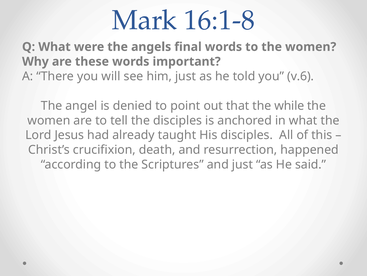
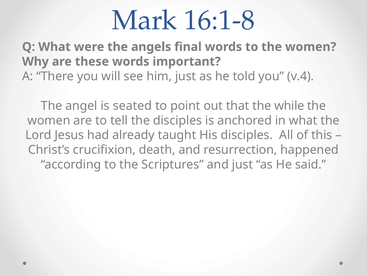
v.6: v.6 -> v.4
denied: denied -> seated
